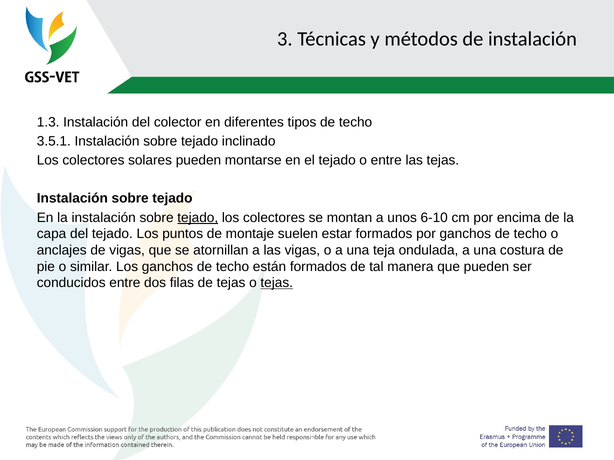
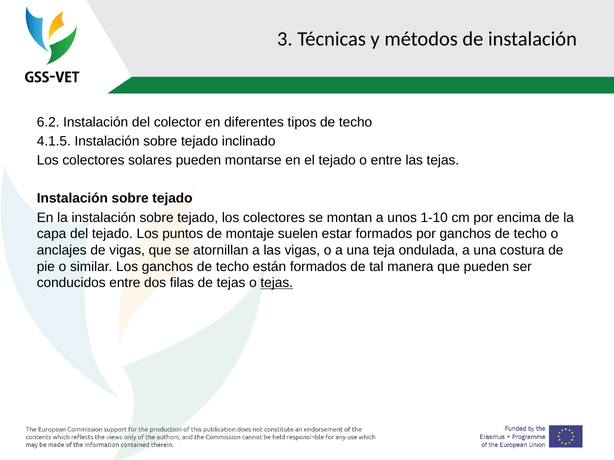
1.3: 1.3 -> 6.2
3.5.1: 3.5.1 -> 4.1.5
tejado at (198, 218) underline: present -> none
6-10: 6-10 -> 1-10
